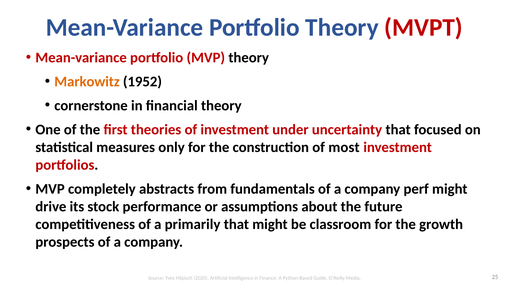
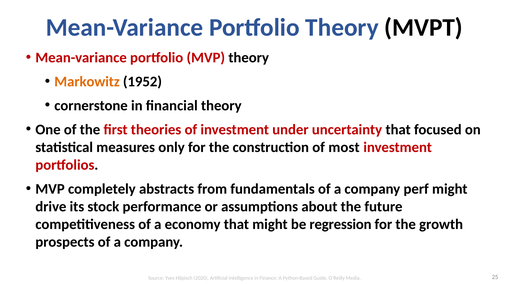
MVPT colour: red -> black
primarily: primarily -> economy
classroom: classroom -> regression
